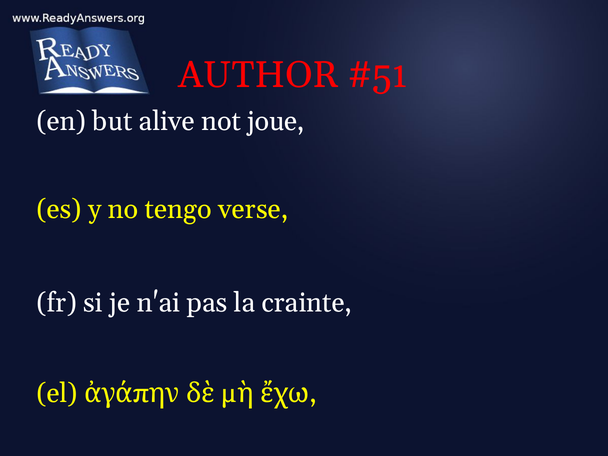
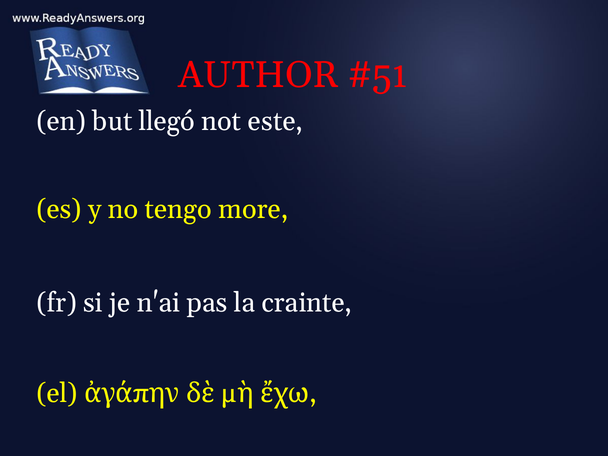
alive: alive -> llegó
joue: joue -> este
verse: verse -> more
